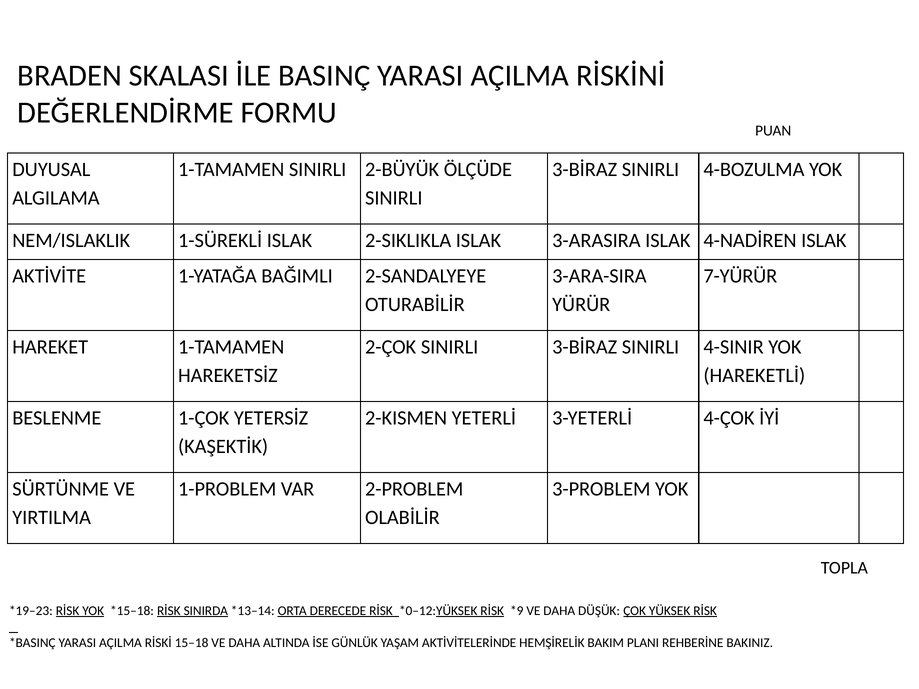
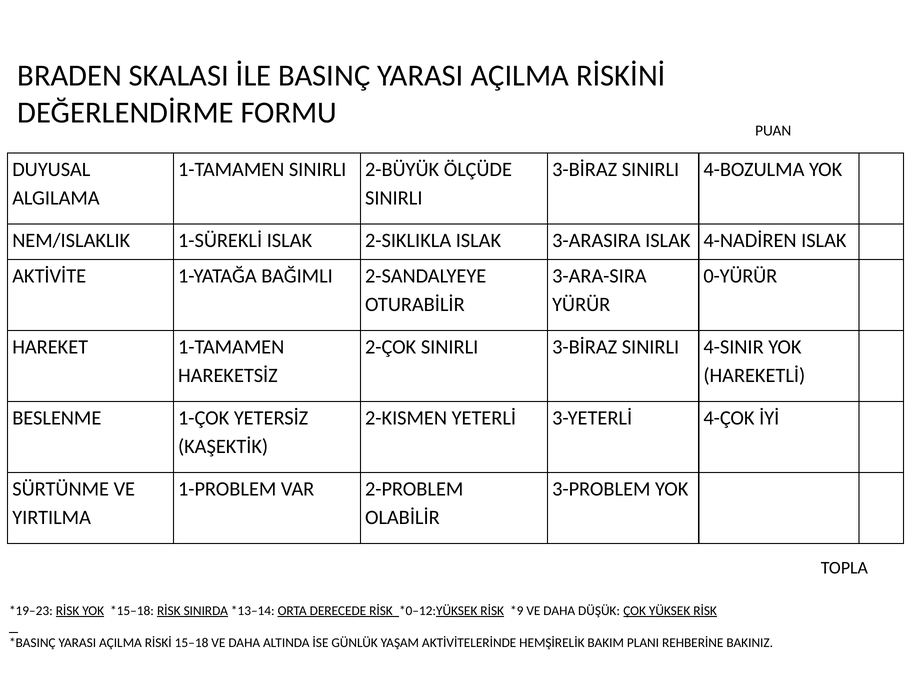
7-YÜRÜR: 7-YÜRÜR -> 0-YÜRÜR
